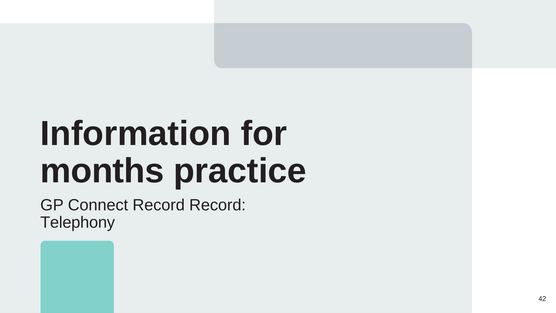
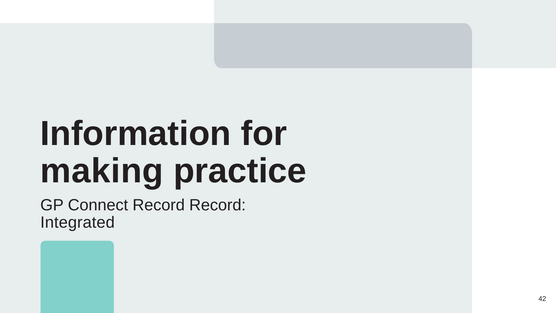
months: months -> making
Telephony: Telephony -> Integrated
